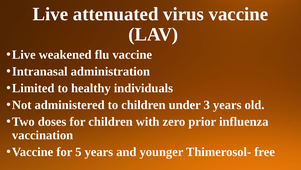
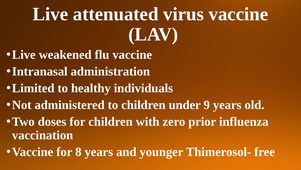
3: 3 -> 9
5: 5 -> 8
